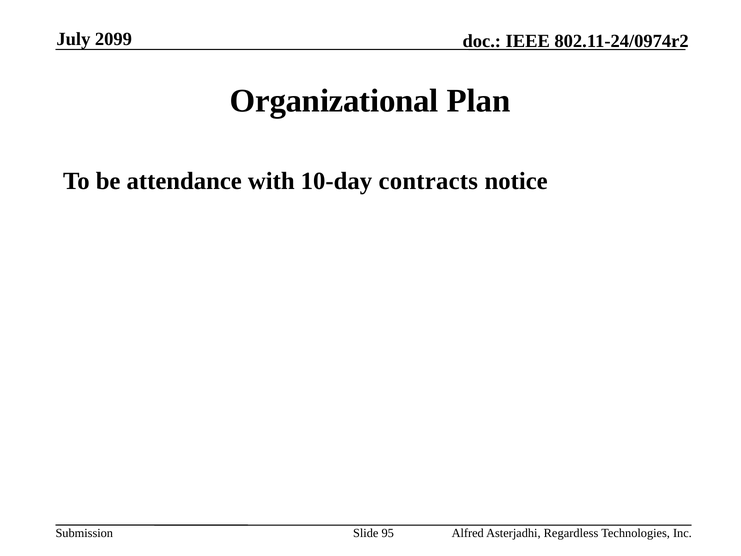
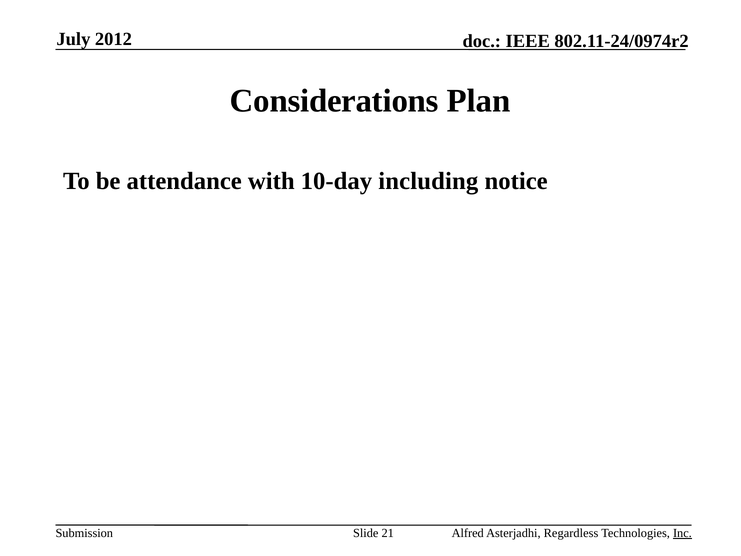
2099: 2099 -> 2012
Organizational: Organizational -> Considerations
contracts: contracts -> including
95: 95 -> 21
Inc underline: none -> present
